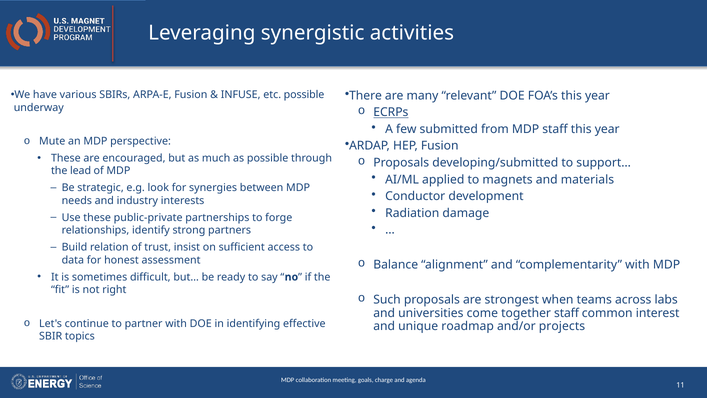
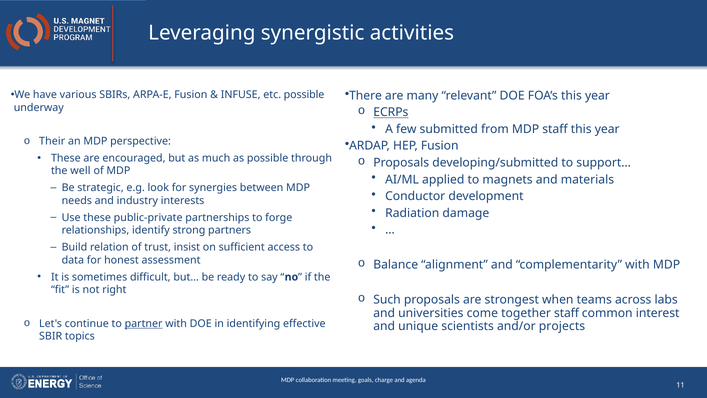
Mute: Mute -> Their
lead: lead -> well
partner underline: none -> present
roadmap: roadmap -> scientists
